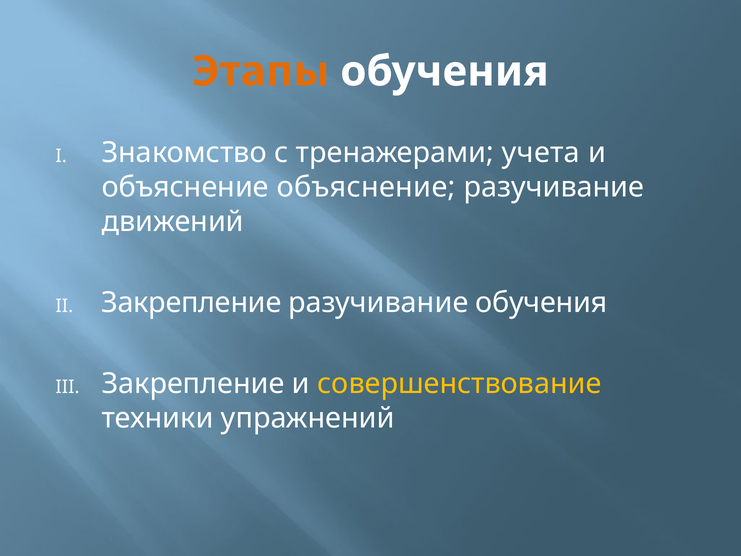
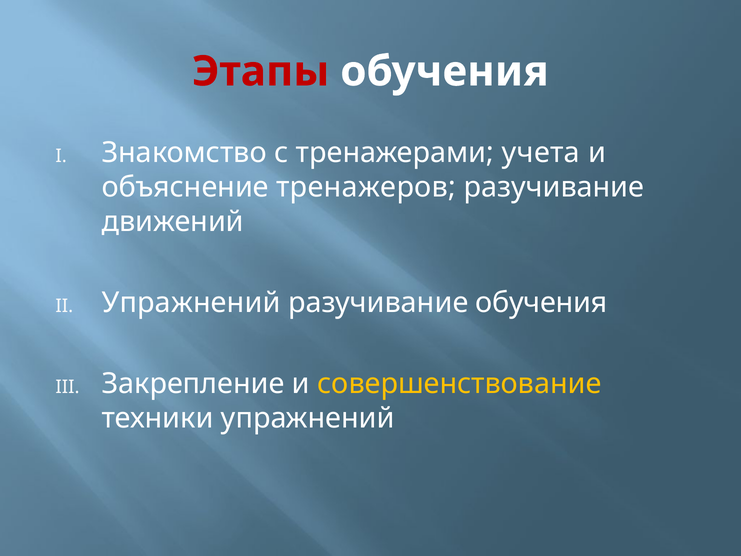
Этапы colour: orange -> red
объяснение объяснение: объяснение -> тренажеров
Закрепление at (191, 303): Закрепление -> Упражнений
